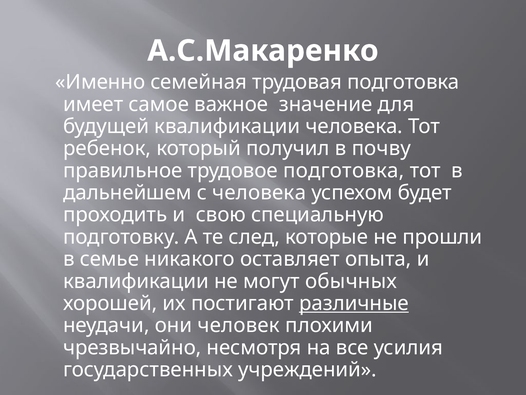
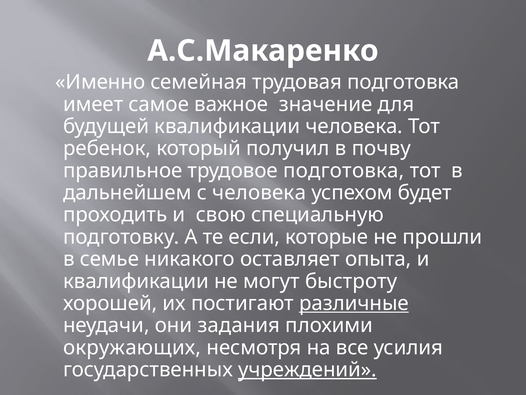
след: след -> если
обычных: обычных -> быстроту
человек: человек -> задания
чрезвычайно: чрезвычайно -> окружающих
учреждений underline: none -> present
